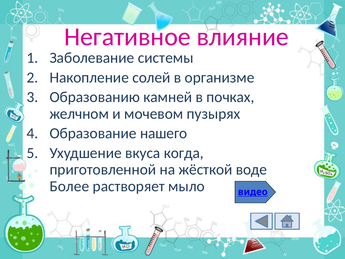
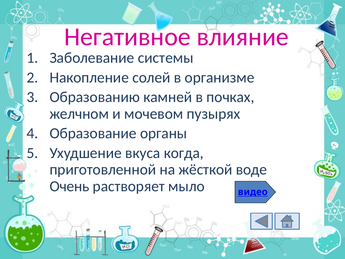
нашего: нашего -> органы
Более: Более -> Очень
